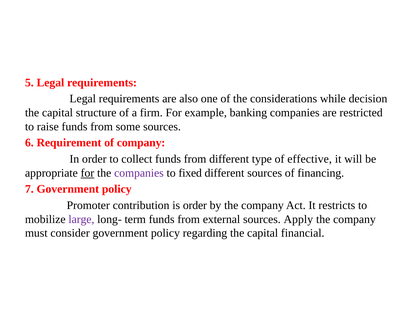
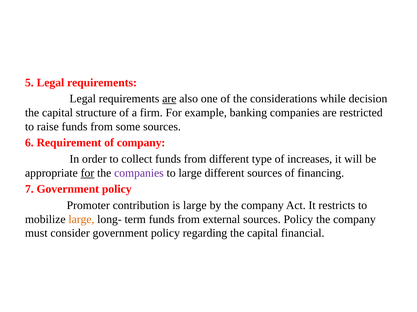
are at (169, 99) underline: none -> present
effective: effective -> increases
to fixed: fixed -> large
is order: order -> large
large at (81, 220) colour: purple -> orange
sources Apply: Apply -> Policy
